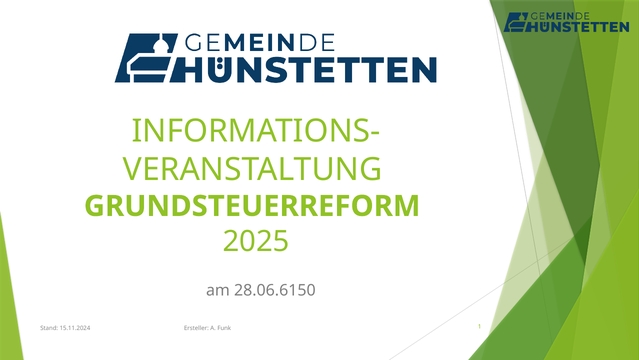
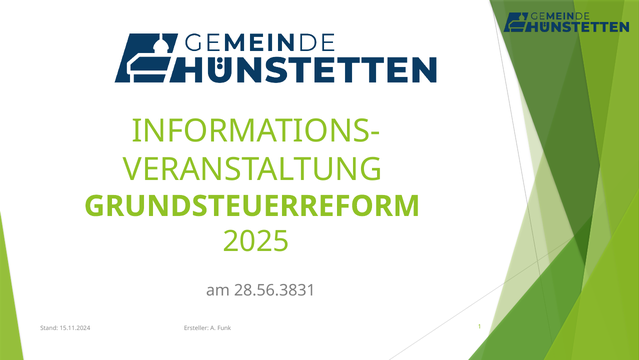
28.06.6150: 28.06.6150 -> 28.56.3831
